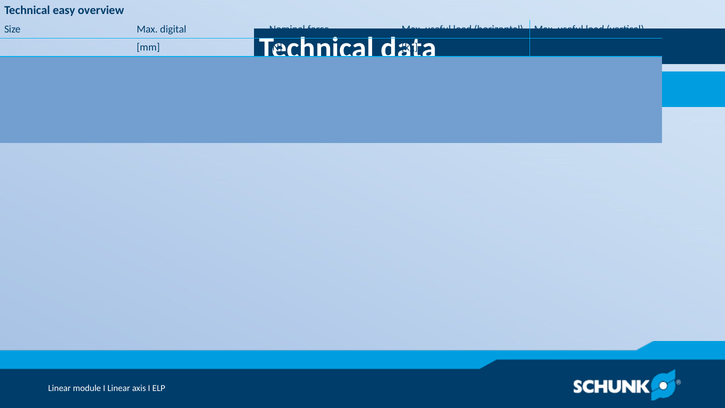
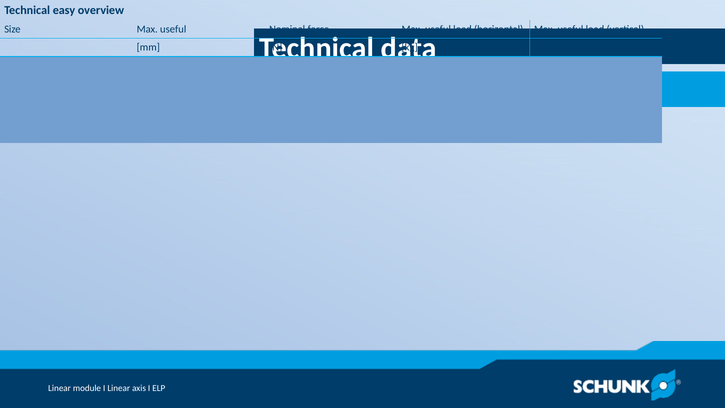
Size Max digital: digital -> useful
